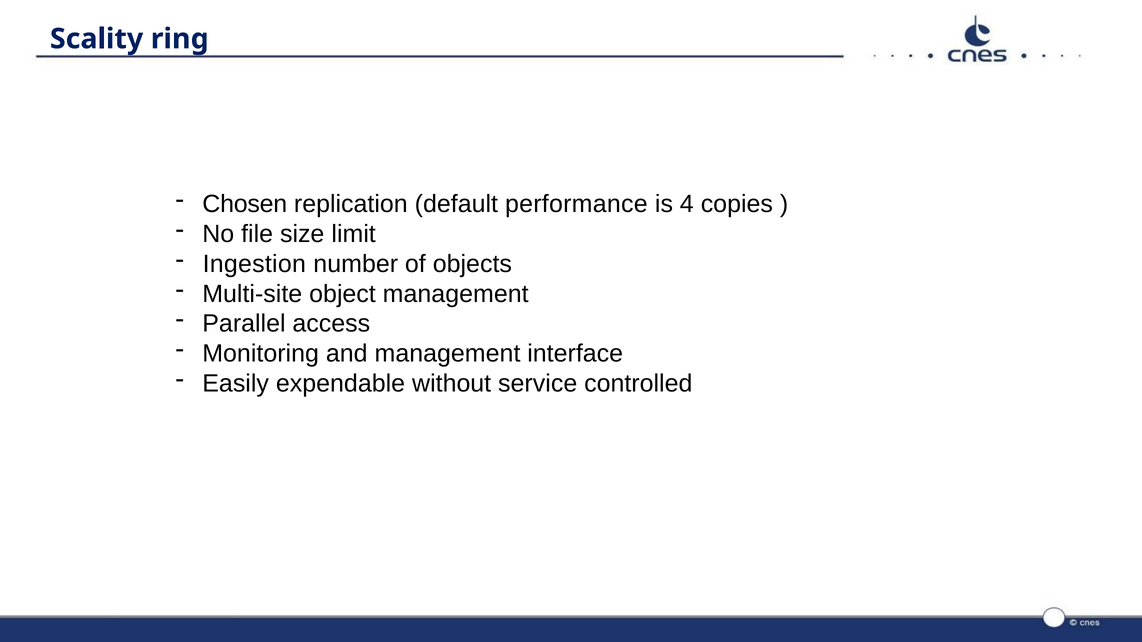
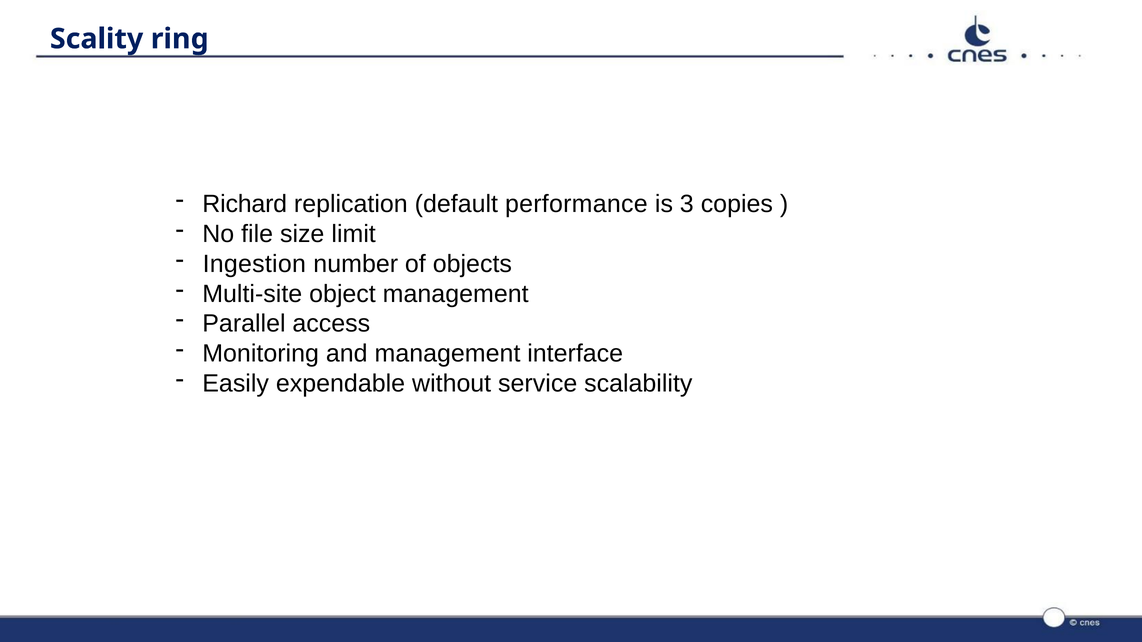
Chosen: Chosen -> Richard
4: 4 -> 3
controlled: controlled -> scalability
